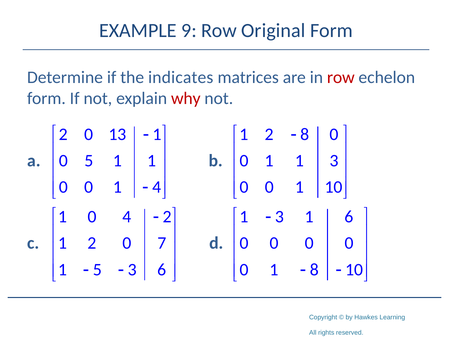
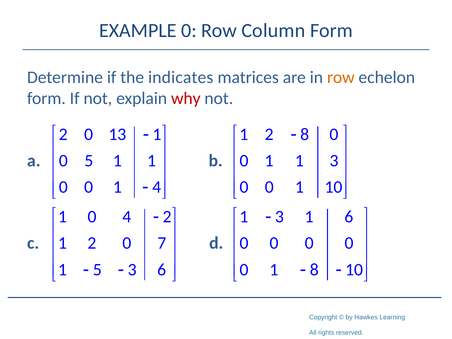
EXAMPLE 9: 9 -> 0
Original: Original -> Column
row at (341, 77) colour: red -> orange
